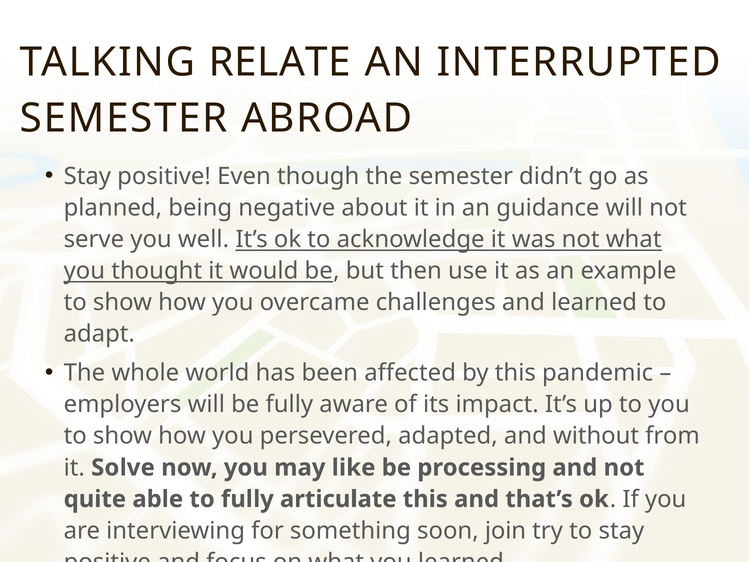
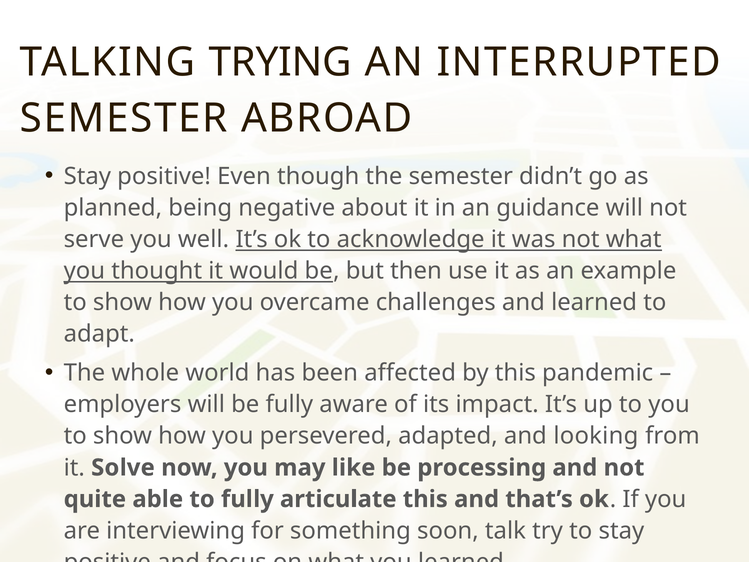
RELATE: RELATE -> TRYING
without: without -> looking
join: join -> talk
